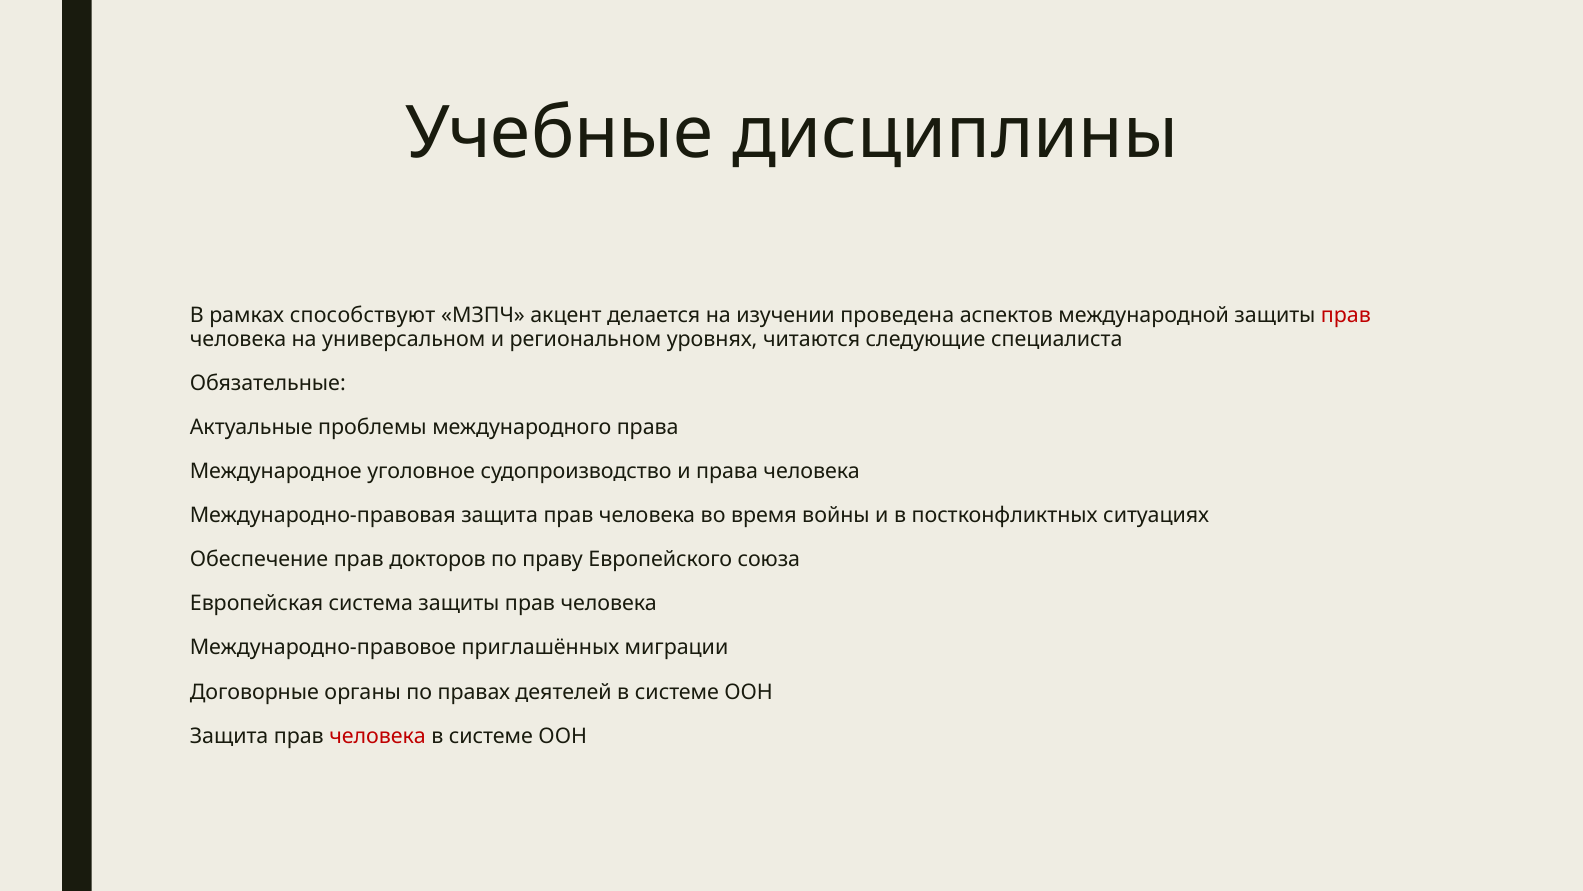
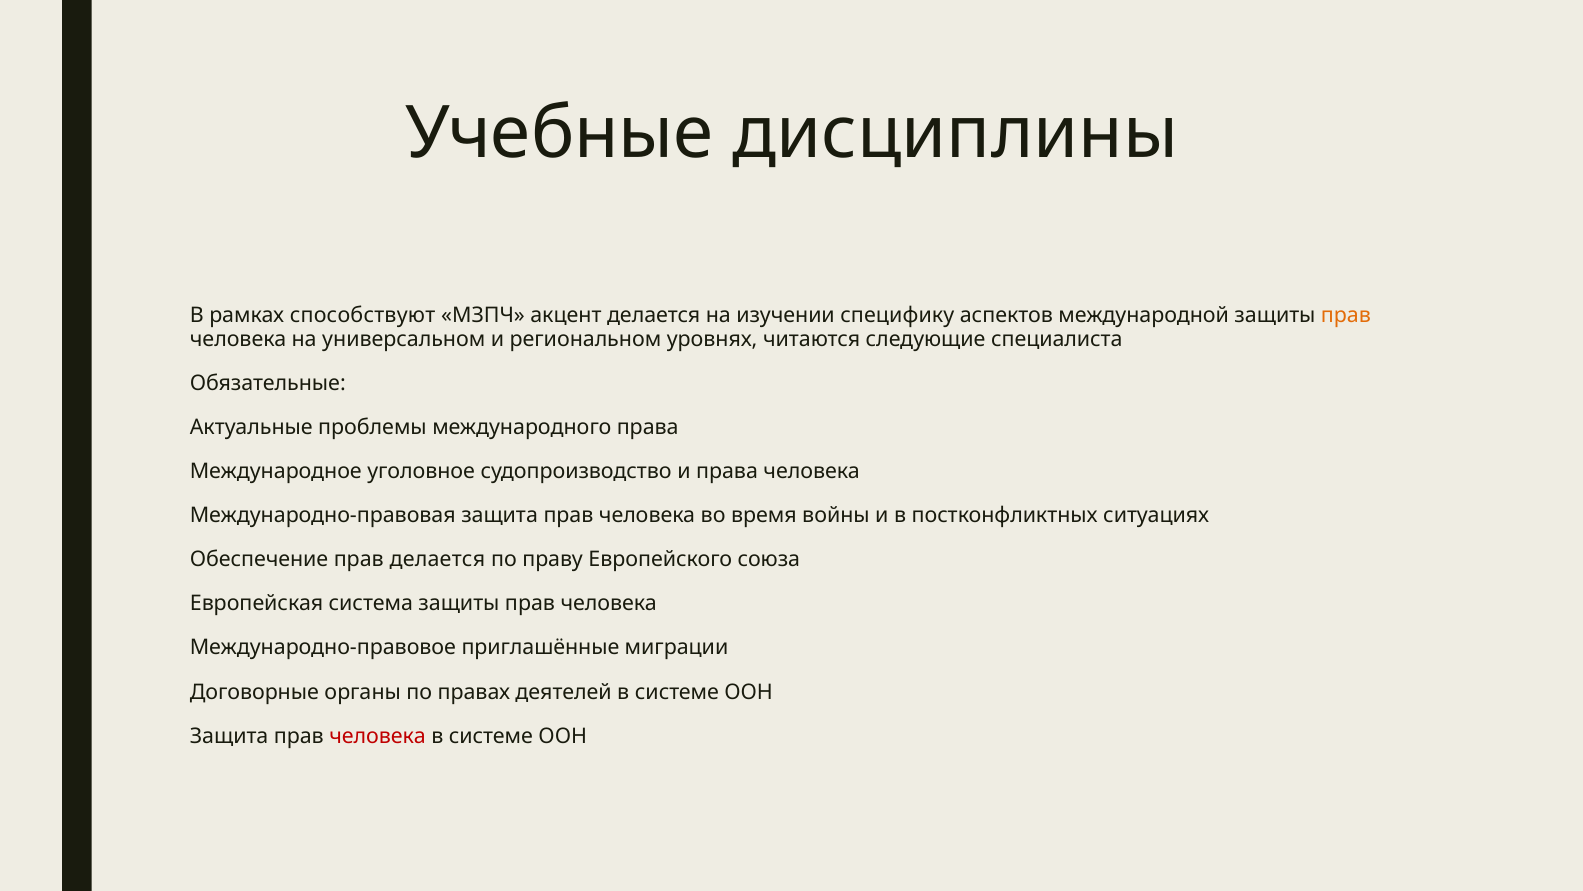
проведена: проведена -> специфику
прав at (1346, 315) colour: red -> orange
прав докторов: докторов -> делается
приглашённых: приглашённых -> приглашённые
